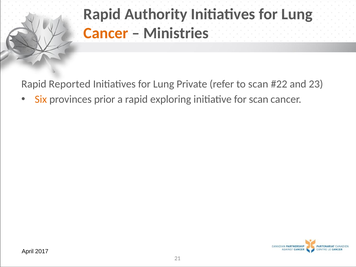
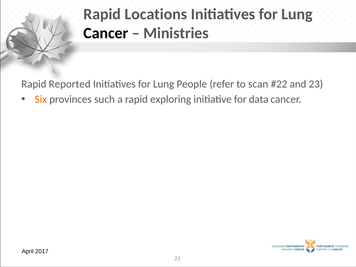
Authority: Authority -> Locations
Cancer at (106, 33) colour: orange -> black
Private: Private -> People
prior: prior -> such
for scan: scan -> data
